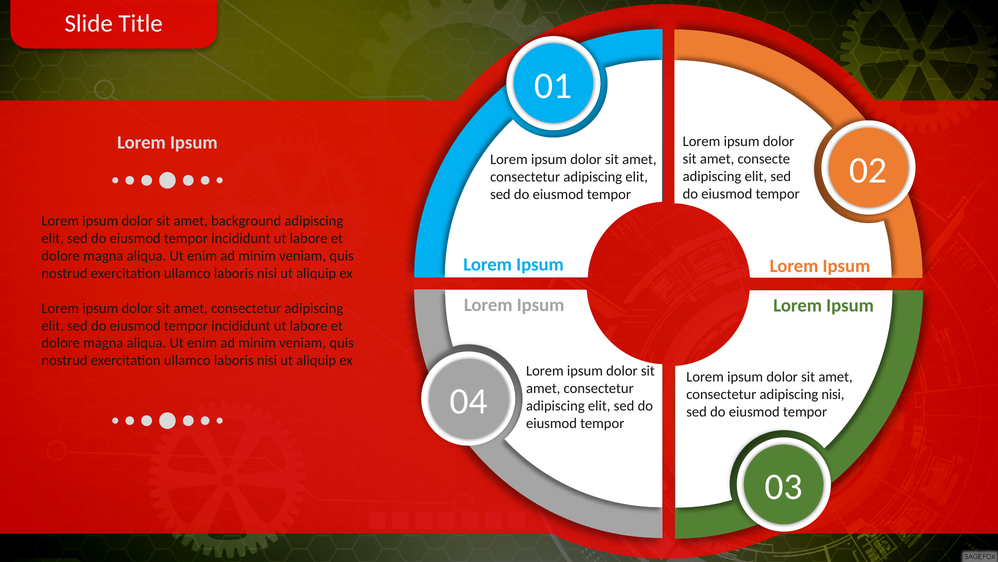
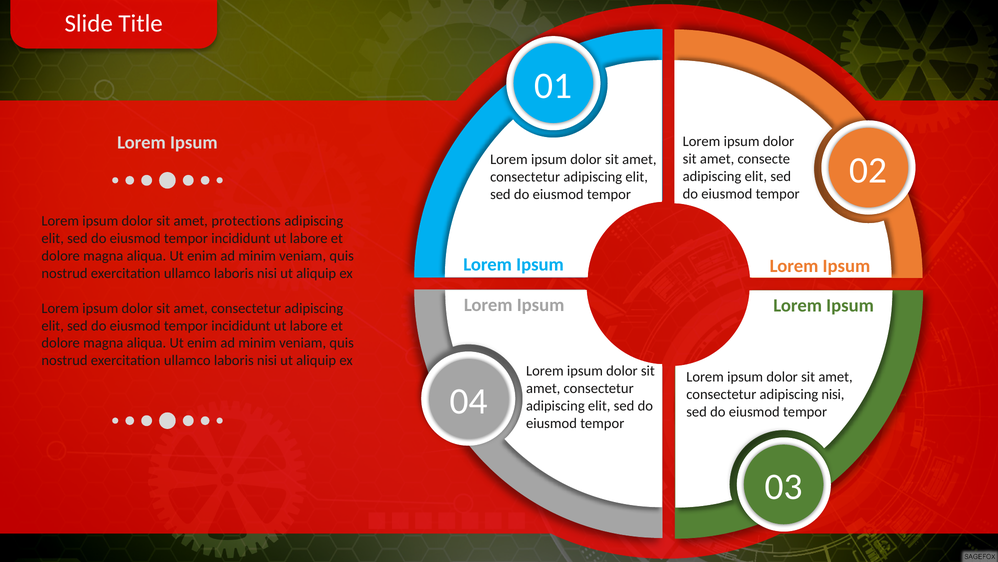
background: background -> protections
